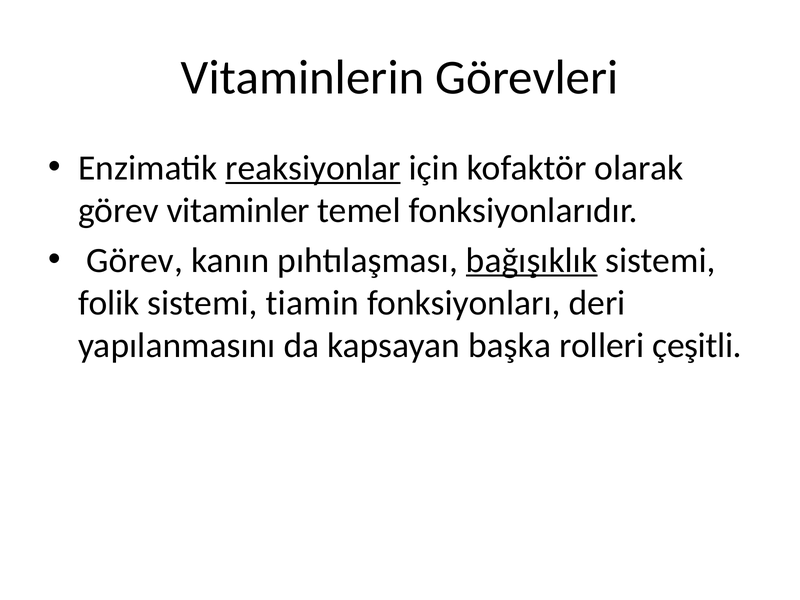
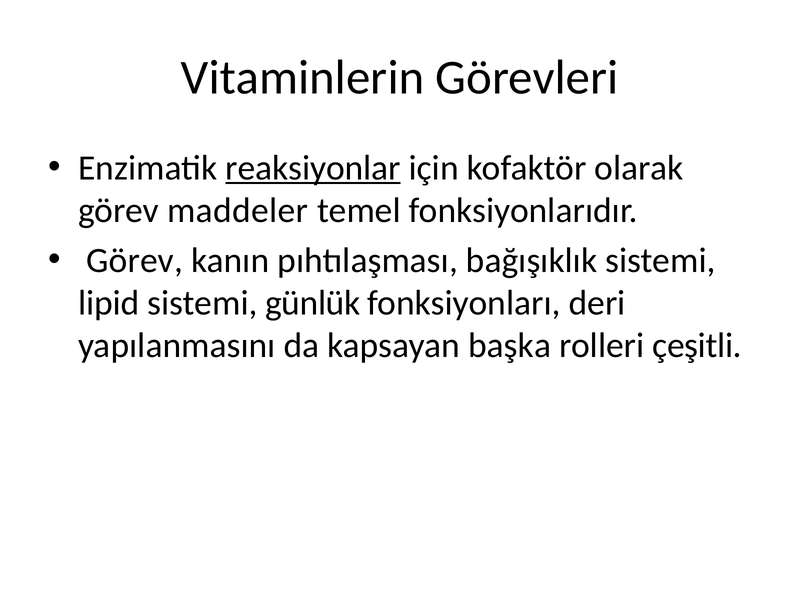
vitaminler: vitaminler -> maddeler
bağışıklık underline: present -> none
folik: folik -> lipid
tiamin: tiamin -> günlük
